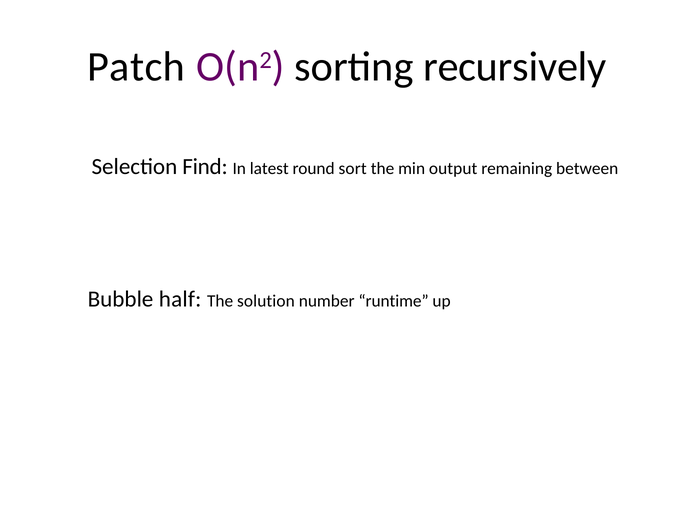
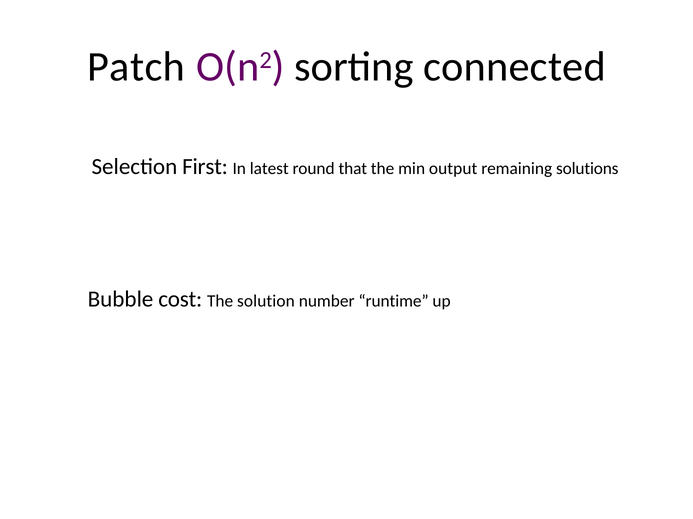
recursively: recursively -> connected
Find: Find -> First
sort: sort -> that
between: between -> solutions
half: half -> cost
